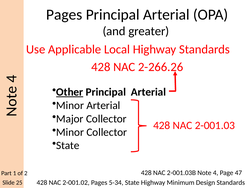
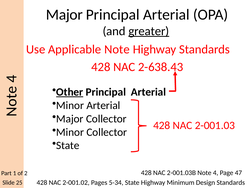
Pages at (64, 15): Pages -> Major
greater underline: none -> present
Applicable Local: Local -> Note
2-266.26: 2-266.26 -> 2-638.43
